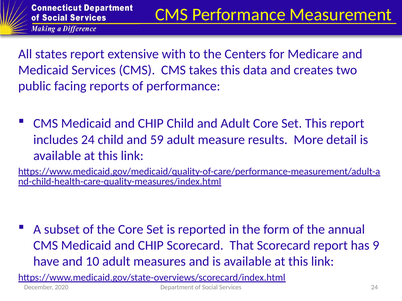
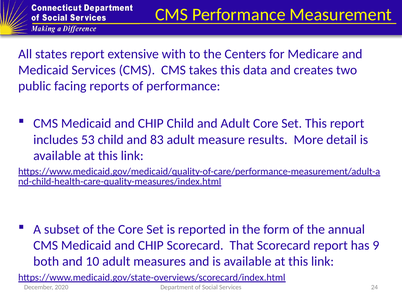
includes 24: 24 -> 53
59: 59 -> 83
have: have -> both
